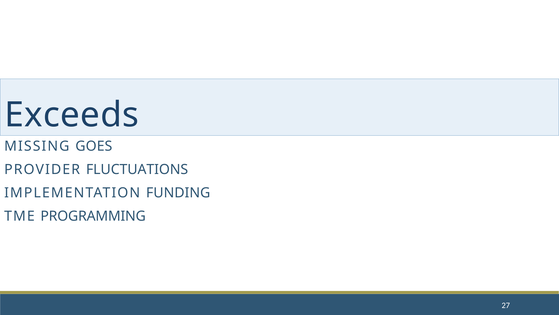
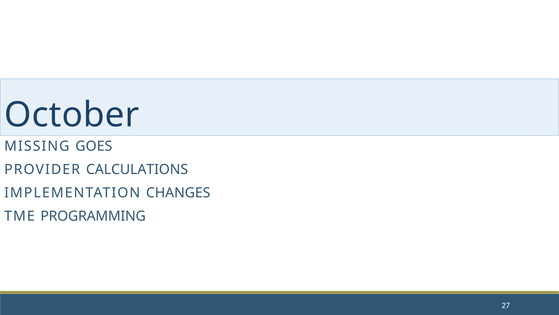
Exceeds: Exceeds -> October
FLUCTUATIONS: FLUCTUATIONS -> CALCULATIONS
FUNDING: FUNDING -> CHANGES
